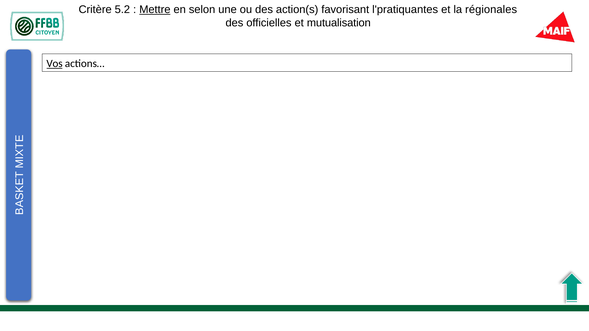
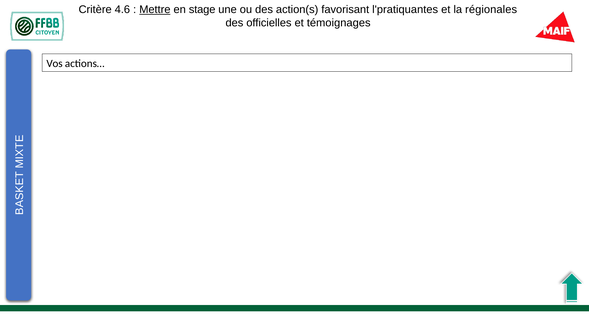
5.2: 5.2 -> 4.6
selon: selon -> stage
mutualisation: mutualisation -> témoignages
Vos underline: present -> none
